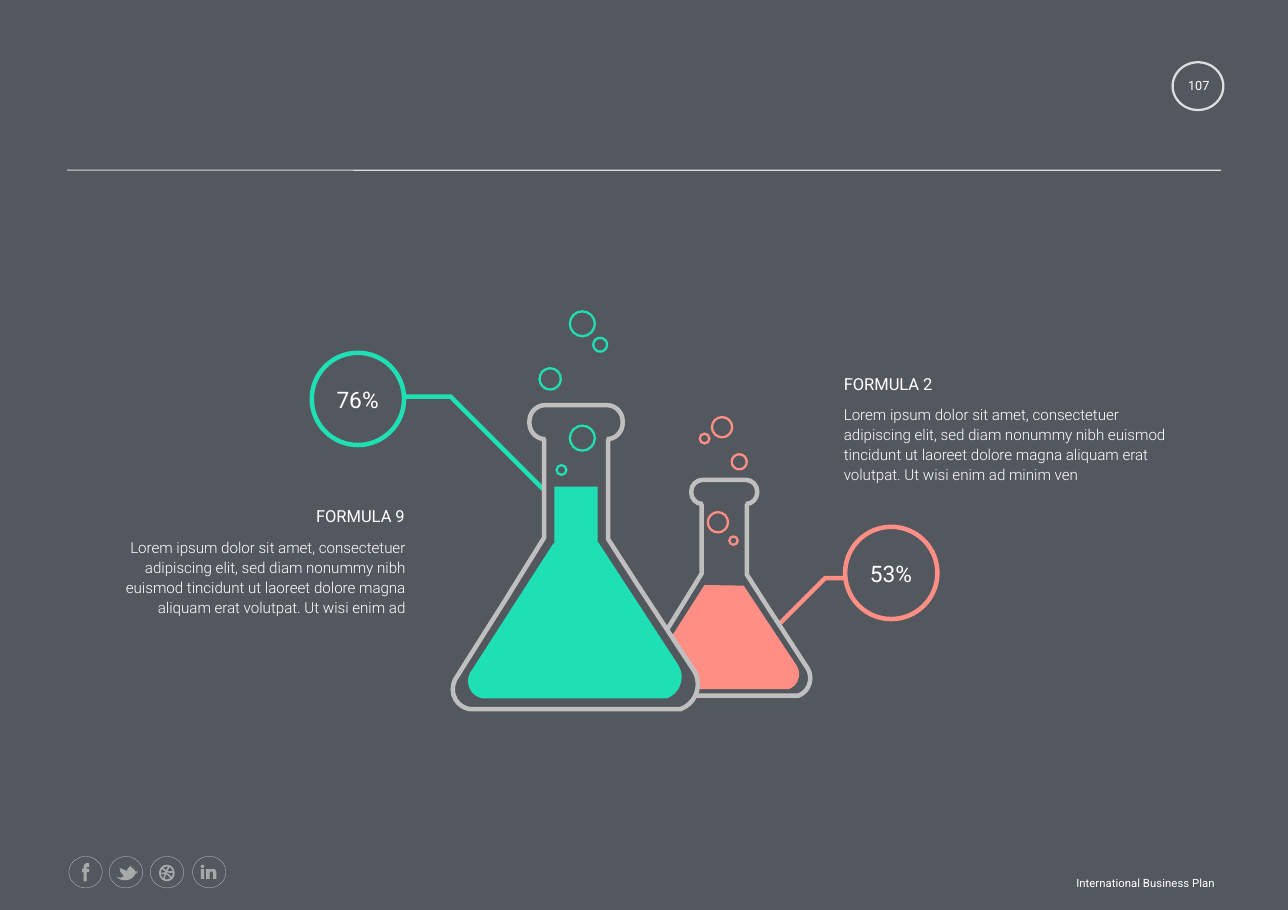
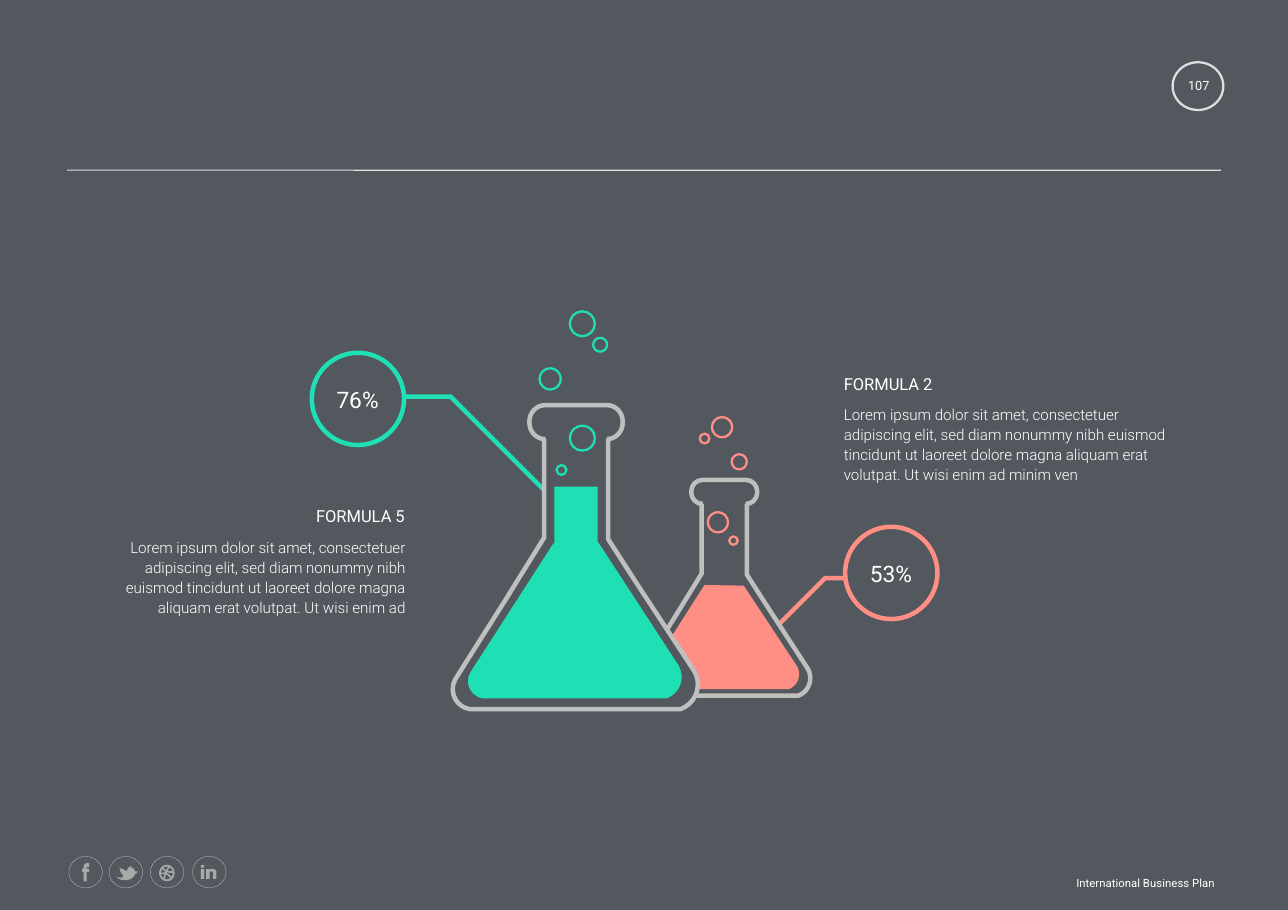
9: 9 -> 5
